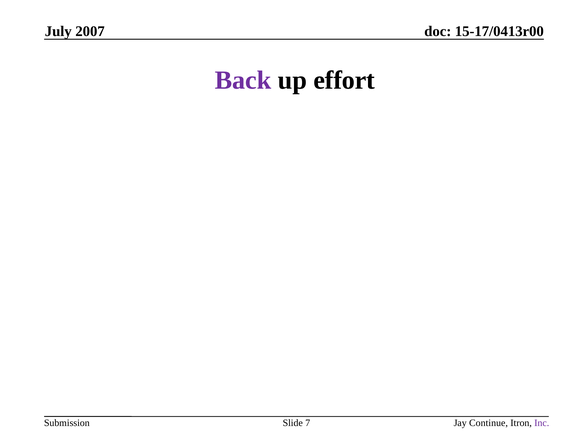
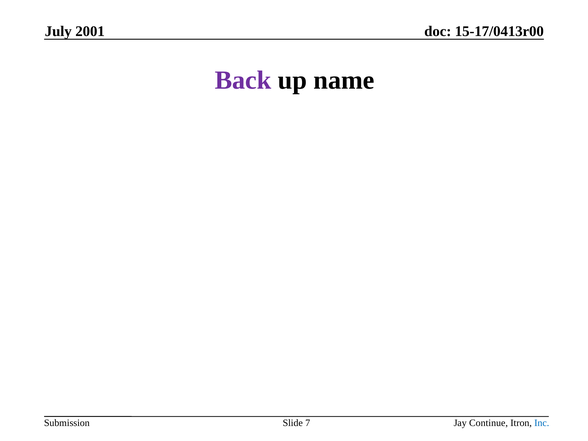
2007: 2007 -> 2001
effort: effort -> name
Inc colour: purple -> blue
